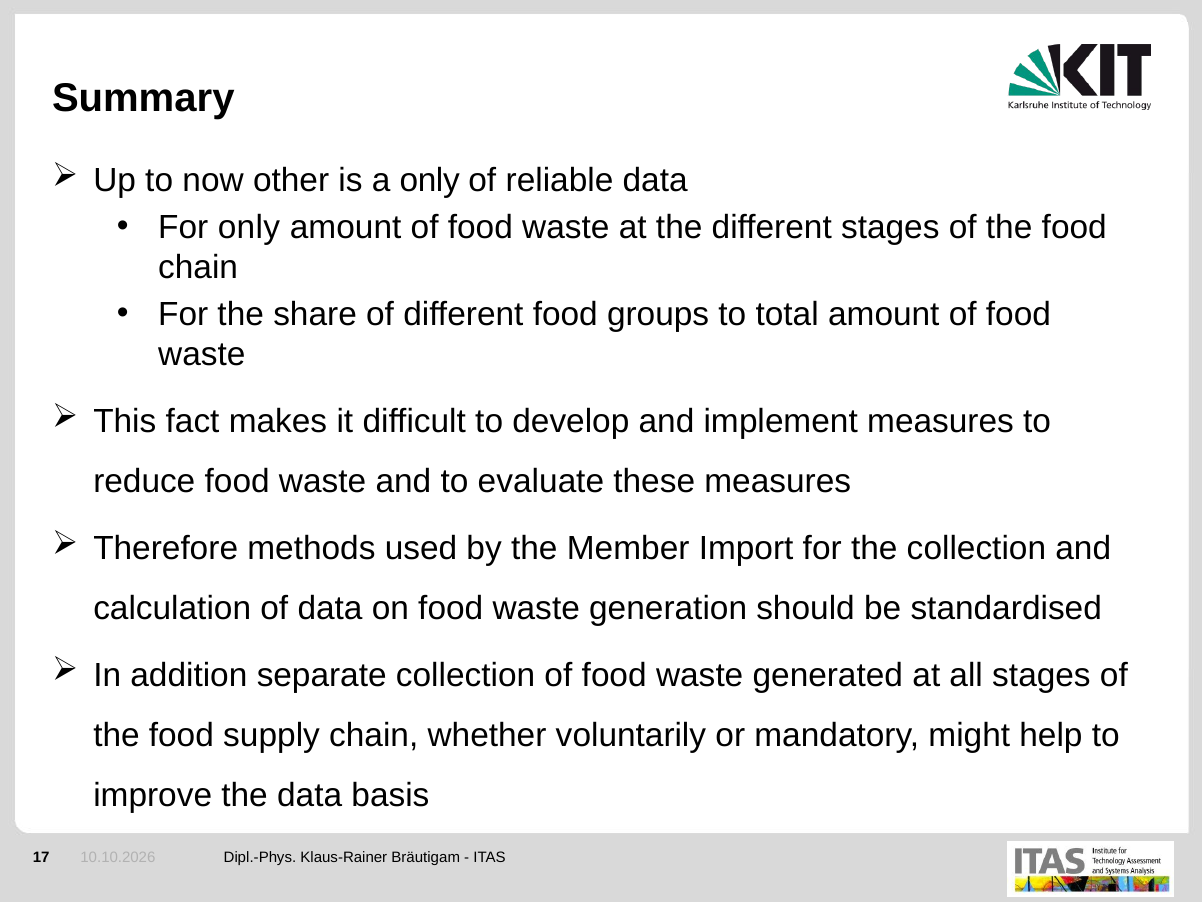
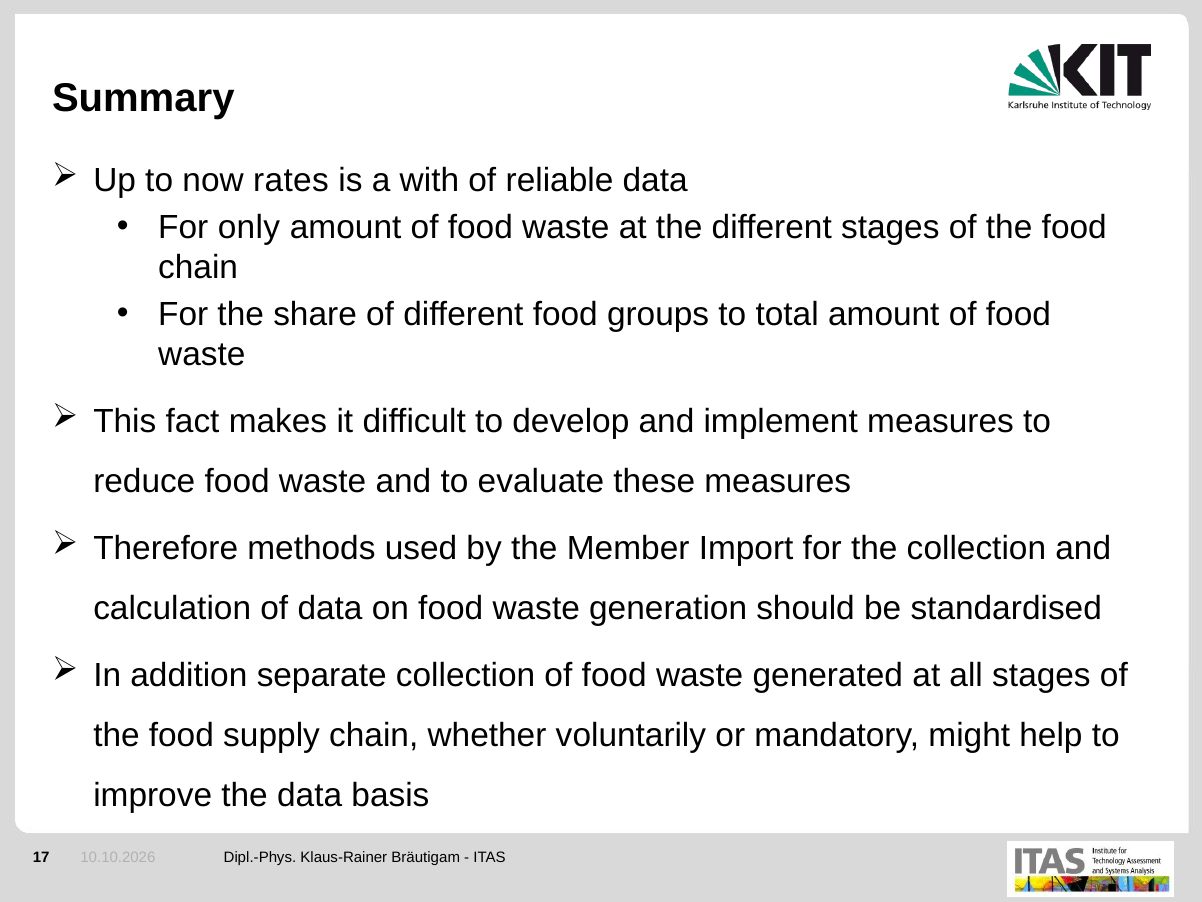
other: other -> rates
a only: only -> with
